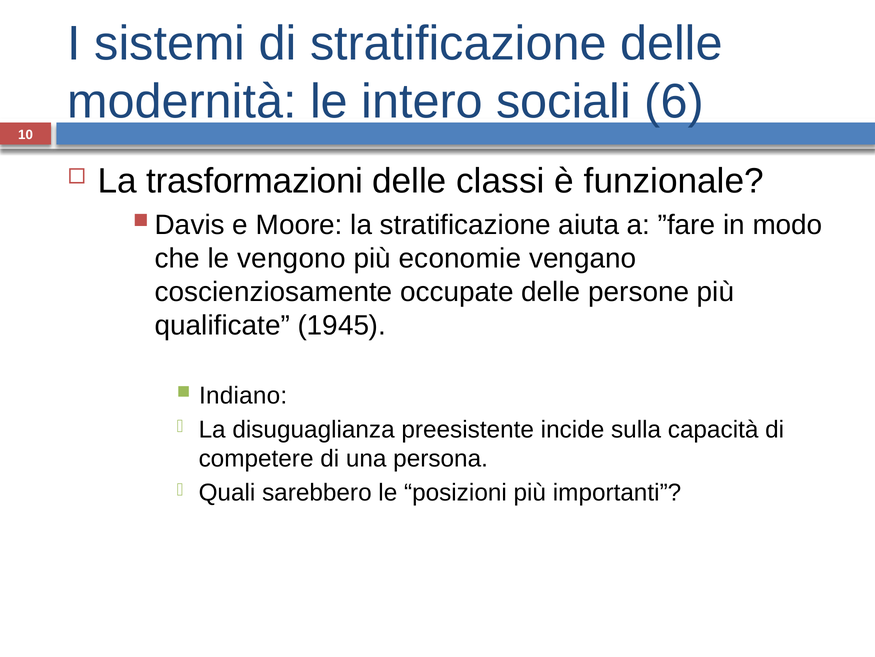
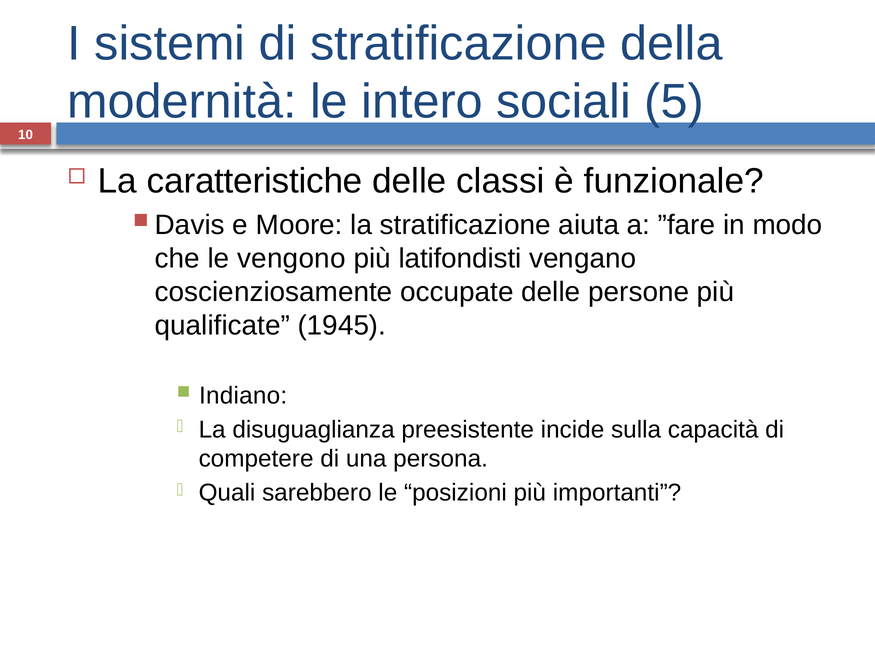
stratificazione delle: delle -> della
6: 6 -> 5
trasformazioni: trasformazioni -> caratteristiche
economie: economie -> latifondisti
